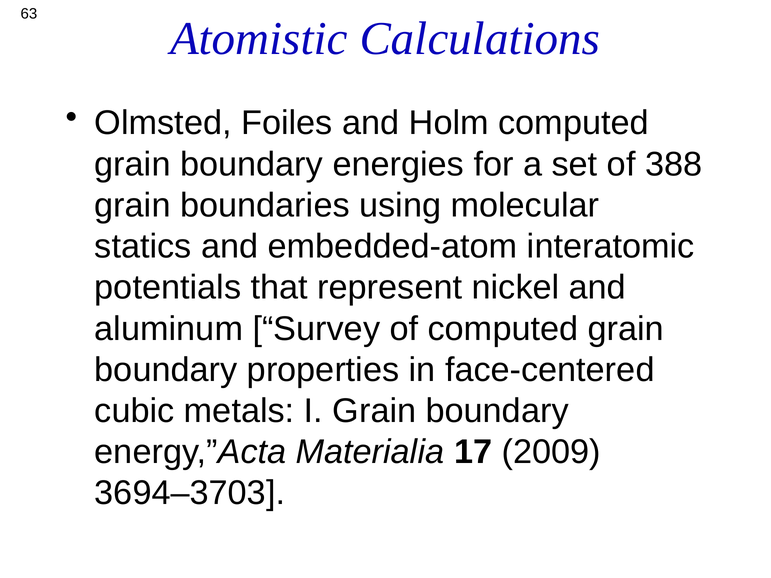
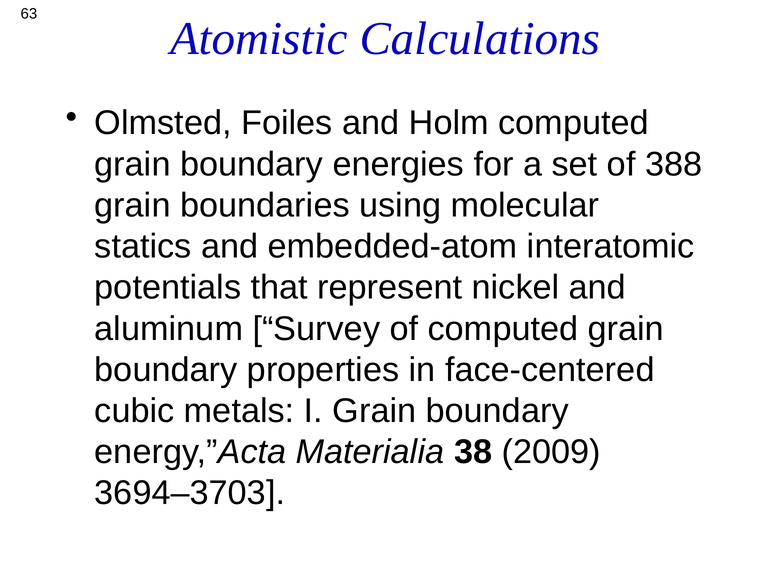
17: 17 -> 38
